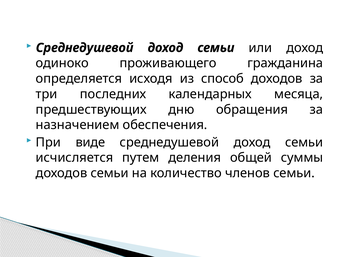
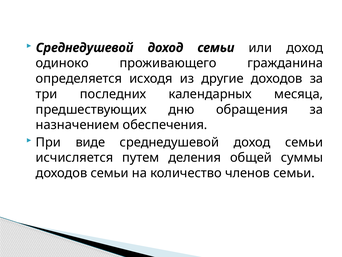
способ: способ -> другие
